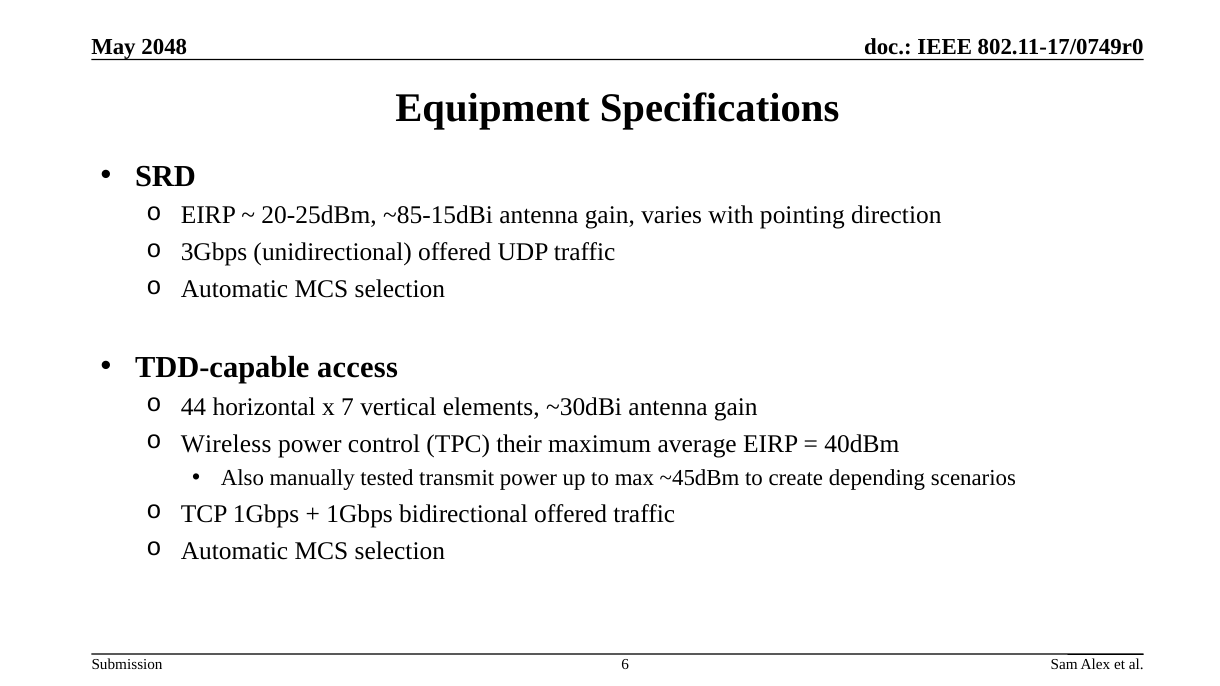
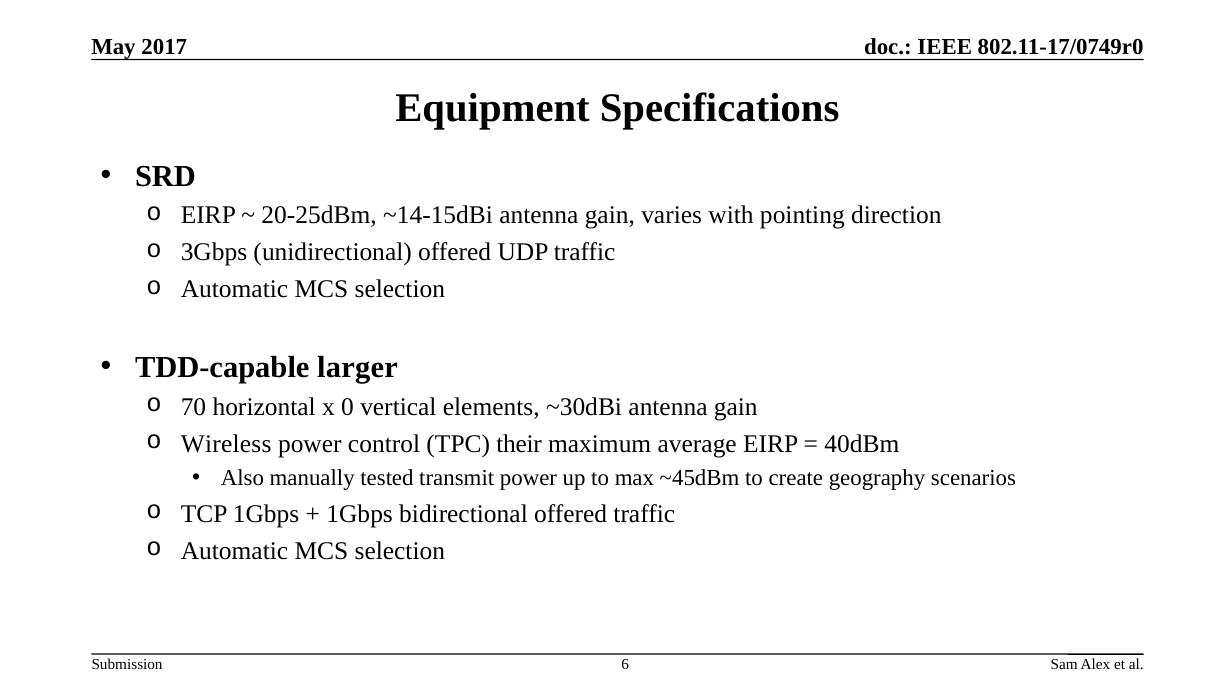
2048: 2048 -> 2017
~85-15dBi: ~85-15dBi -> ~14-15dBi
access: access -> larger
44: 44 -> 70
7: 7 -> 0
depending: depending -> geography
